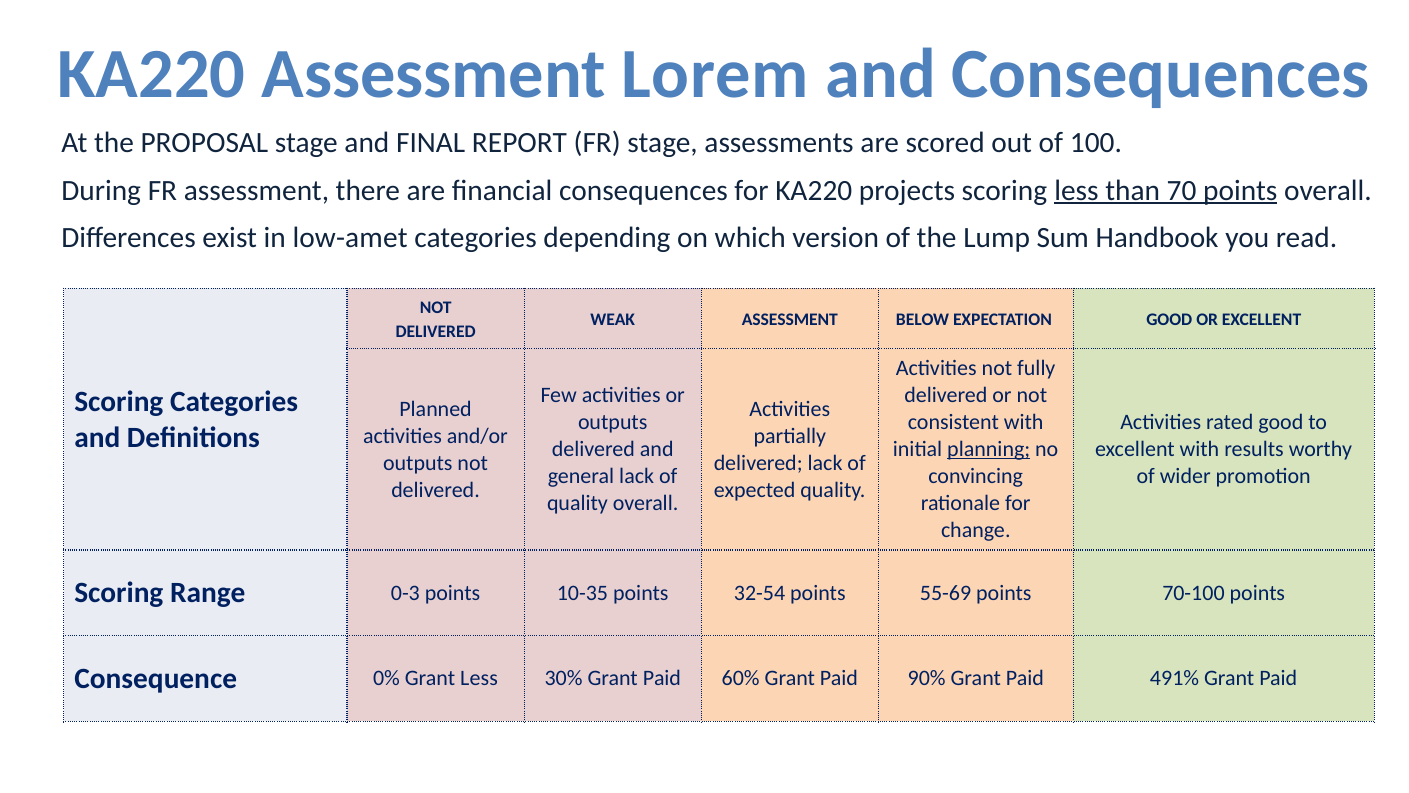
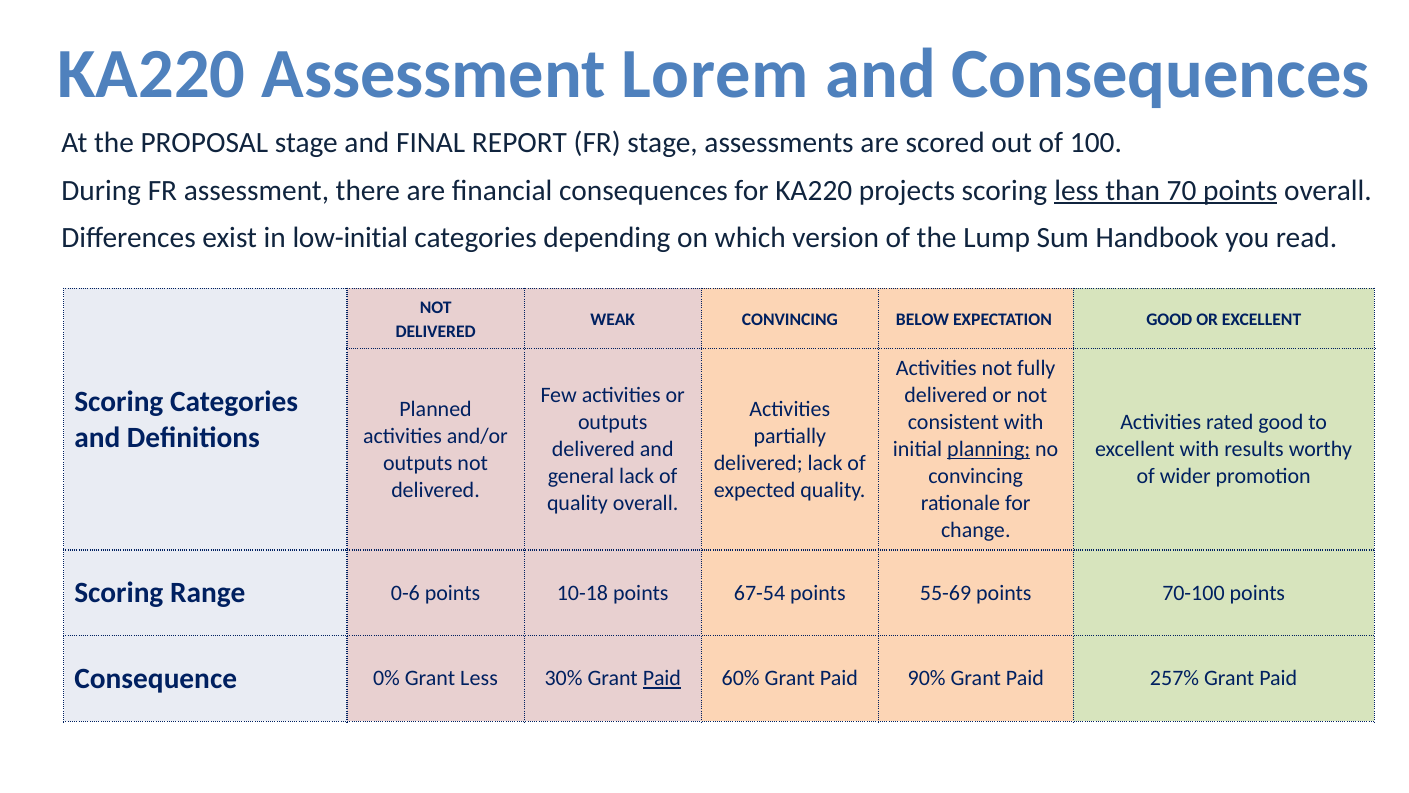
low-amet: low-amet -> low-initial
WEAK ASSESSMENT: ASSESSMENT -> CONVINCING
0-3: 0-3 -> 0-6
10-35: 10-35 -> 10-18
32-54: 32-54 -> 67-54
Paid at (662, 678) underline: none -> present
491%: 491% -> 257%
